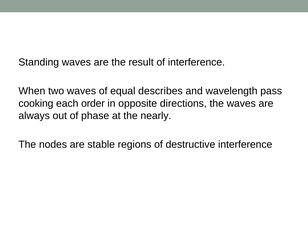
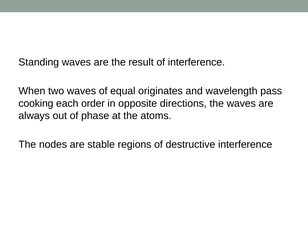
describes: describes -> originates
nearly: nearly -> atoms
